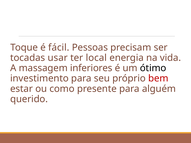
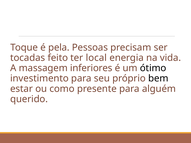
fácil: fácil -> pela
usar: usar -> feito
bem colour: red -> black
